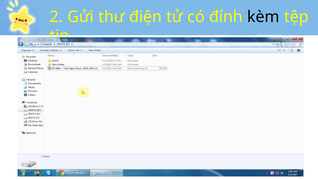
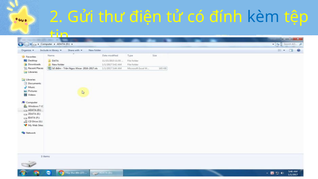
kèm colour: black -> blue
